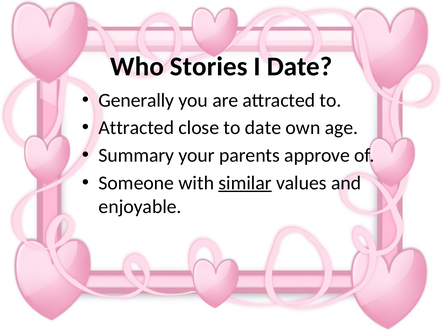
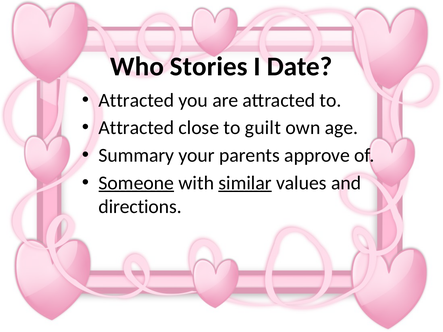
Generally at (136, 100): Generally -> Attracted
to date: date -> guilt
Someone underline: none -> present
enjoyable: enjoyable -> directions
